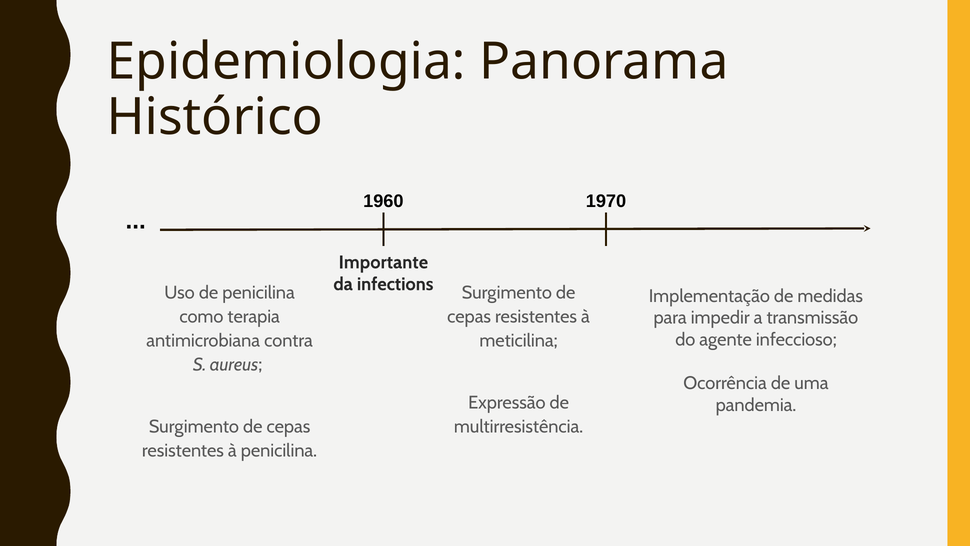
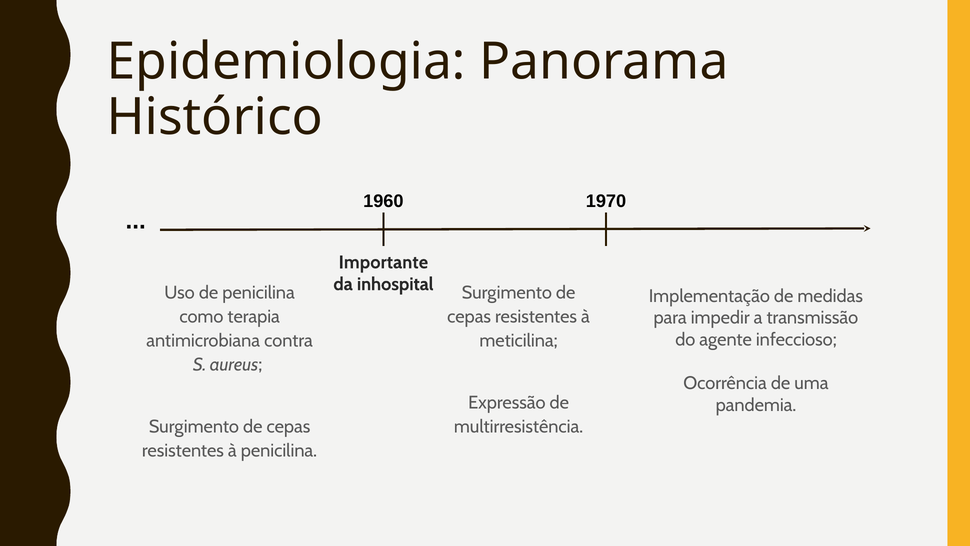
infections: infections -> inhospital
